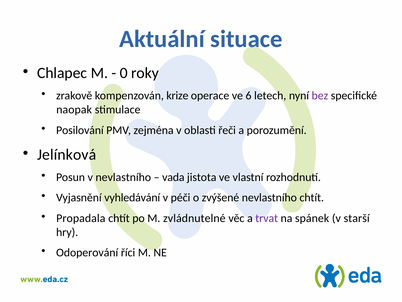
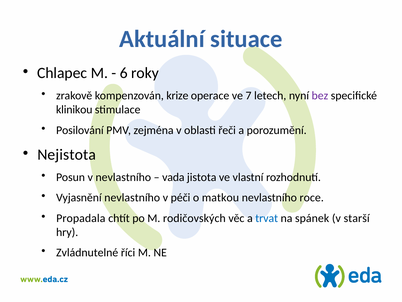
0: 0 -> 6
6: 6 -> 7
naopak: naopak -> klinikou
Jelínková: Jelínková -> Nejistota
Vyjasnění vyhledávání: vyhledávání -> nevlastního
zvýšené: zvýšené -> matkou
nevlastního chtít: chtít -> roce
zvládnutelné: zvládnutelné -> rodičovských
trvat colour: purple -> blue
Odoperování: Odoperování -> Zvládnutelné
